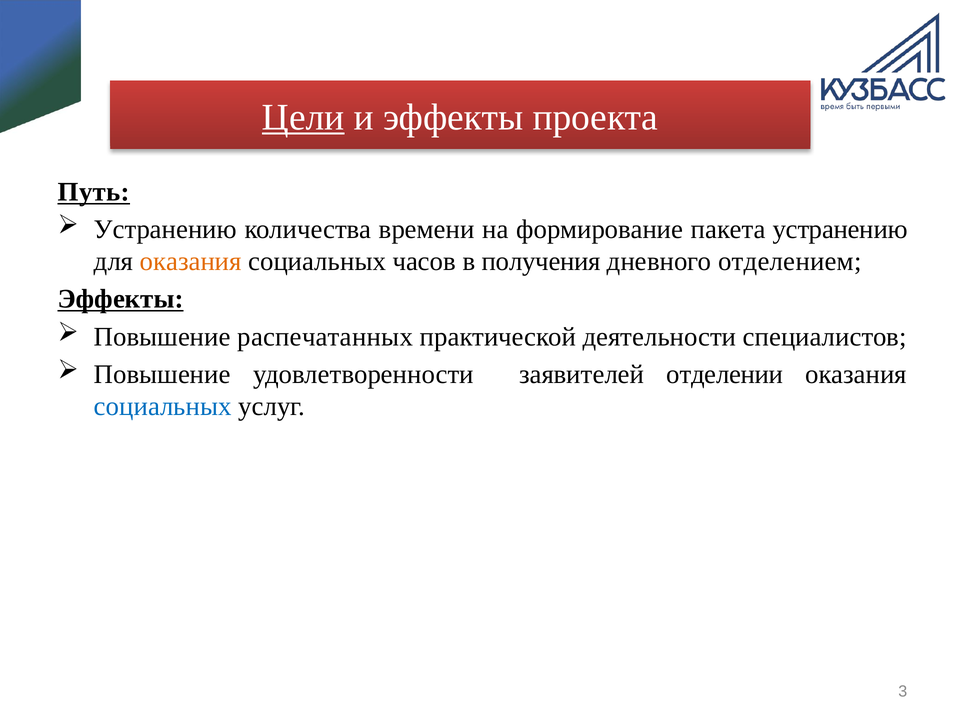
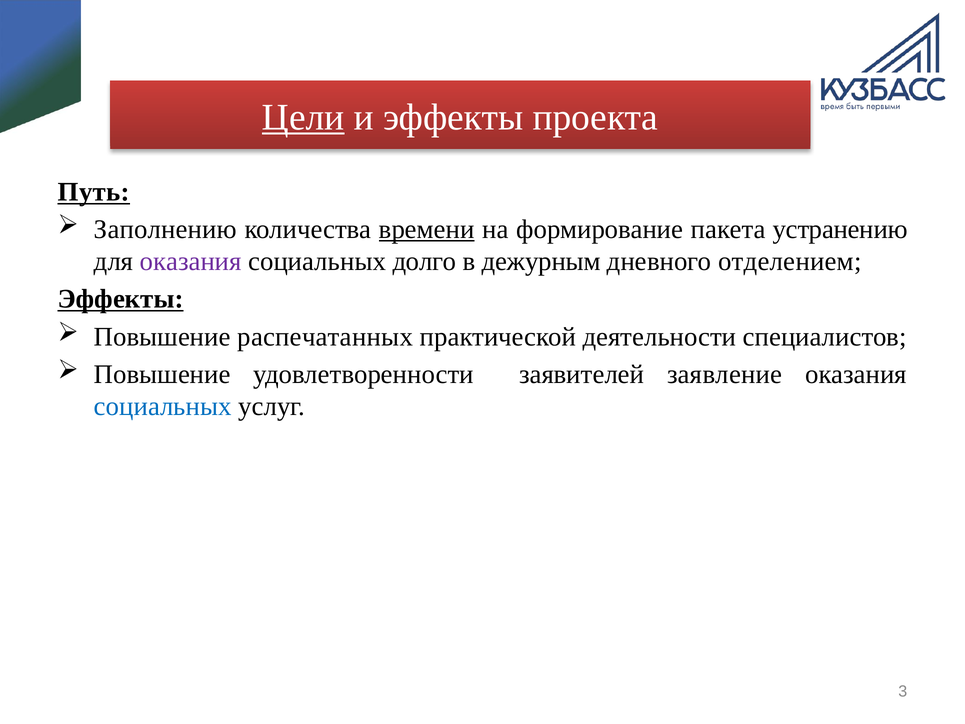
Устранению at (165, 229): Устранению -> Заполнению
времени underline: none -> present
оказания at (191, 261) colour: orange -> purple
часов: часов -> долго
получения: получения -> дежурным
отделении: отделении -> заявление
